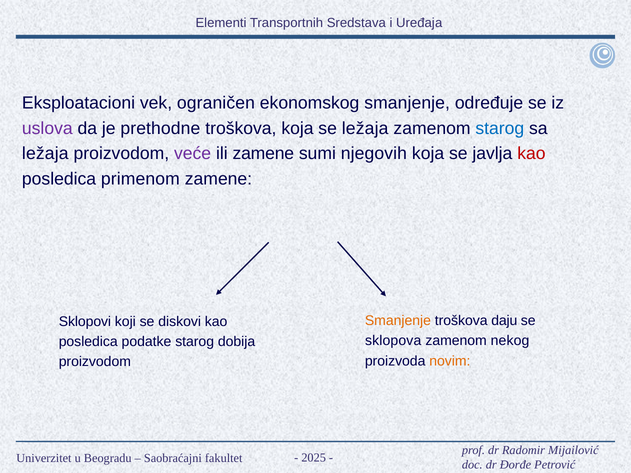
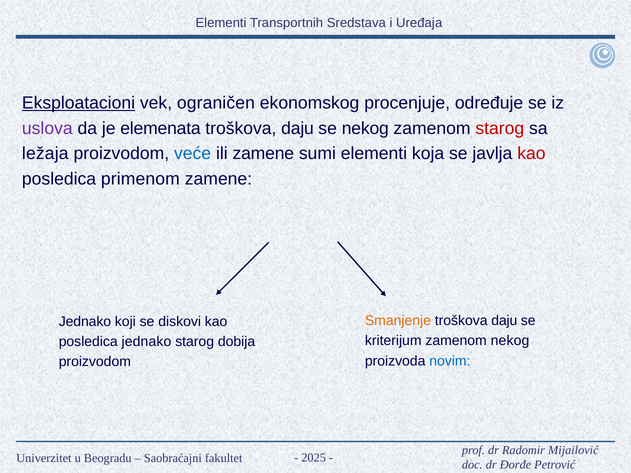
Eksploatacioni underline: none -> present
ekonomskog smanjenje: smanjenje -> procenjuje
prethodne: prethodne -> elemenata
koja at (297, 128): koja -> daju
se ležaja: ležaja -> nekog
starog at (500, 128) colour: blue -> red
veće colour: purple -> blue
sumi njegovih: njegovih -> elementi
Sklopovi at (85, 322): Sklopovi -> Jednako
sklopova: sklopova -> kriterijum
posledica podatke: podatke -> jednako
novim colour: orange -> blue
